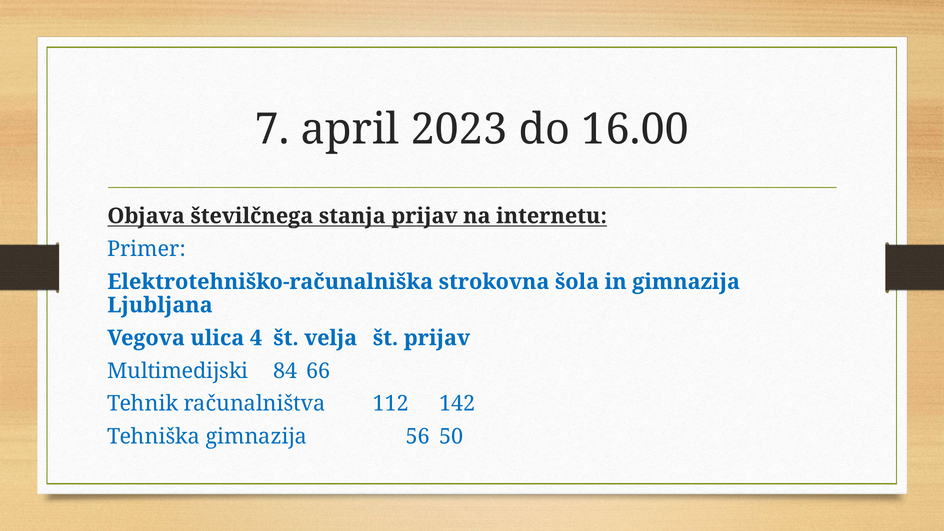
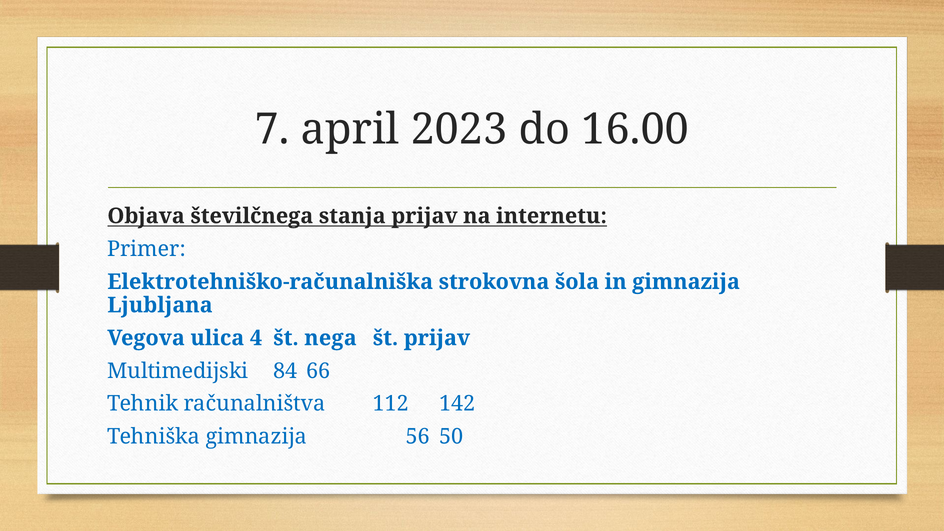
velja: velja -> nega
